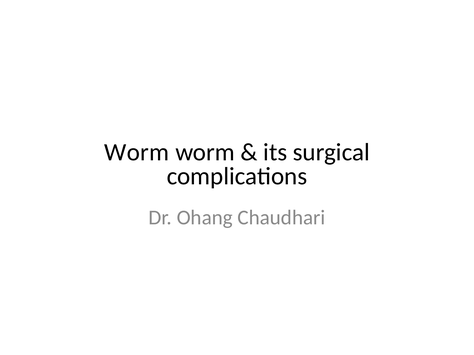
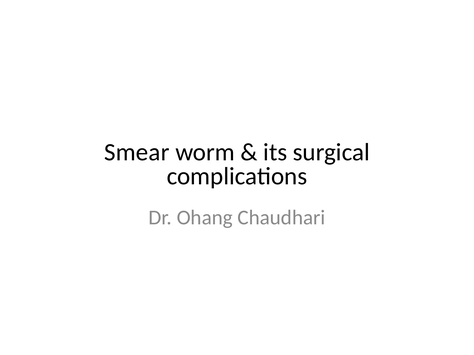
Worm at (137, 153): Worm -> Smear
